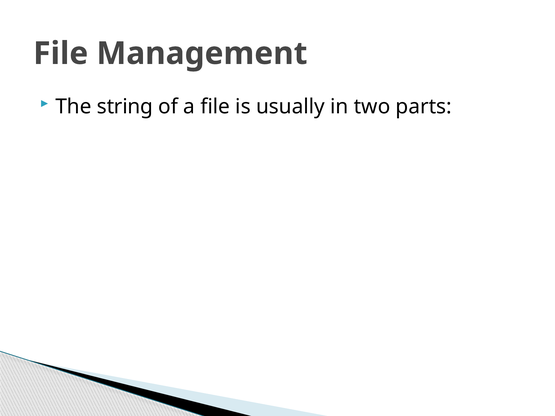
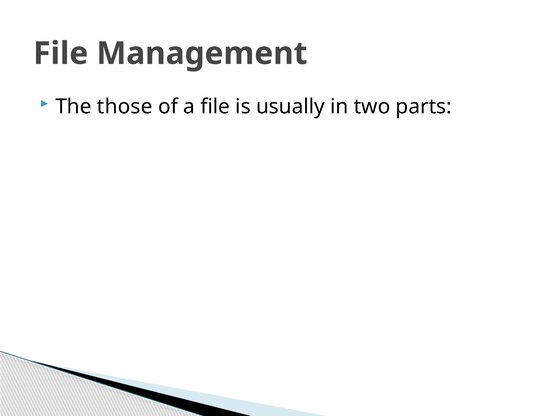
string: string -> those
